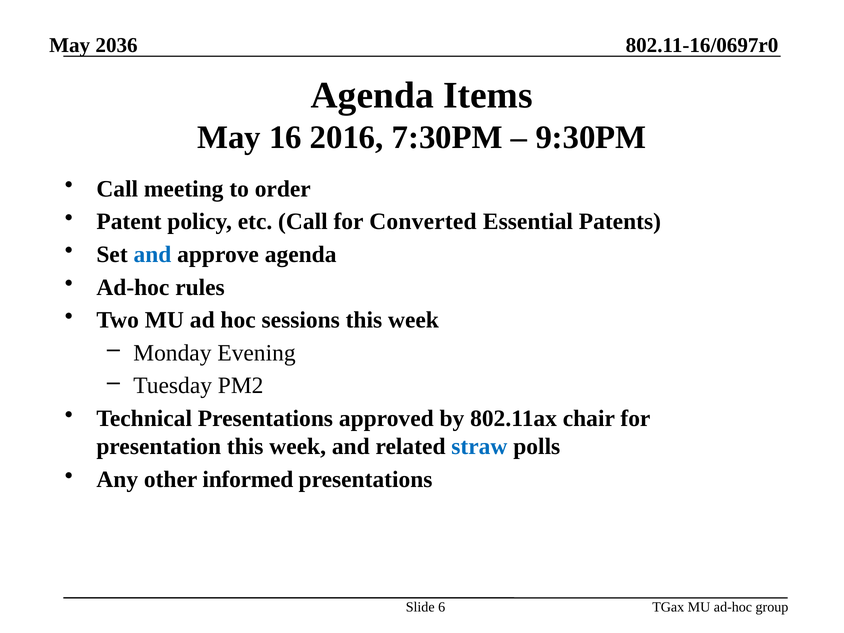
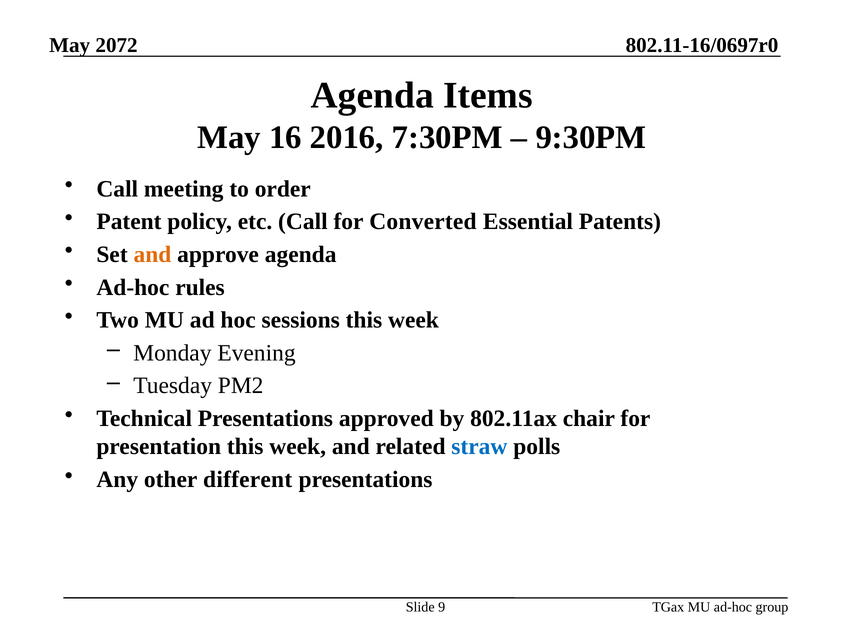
2036: 2036 -> 2072
and at (152, 254) colour: blue -> orange
informed: informed -> different
6: 6 -> 9
